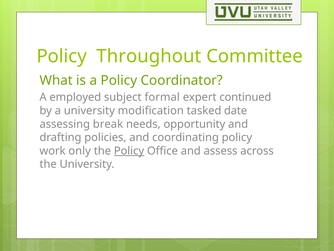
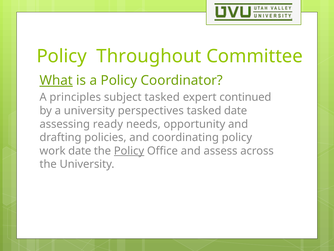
What underline: none -> present
employed: employed -> principles
subject formal: formal -> tasked
modification: modification -> perspectives
break: break -> ready
work only: only -> date
